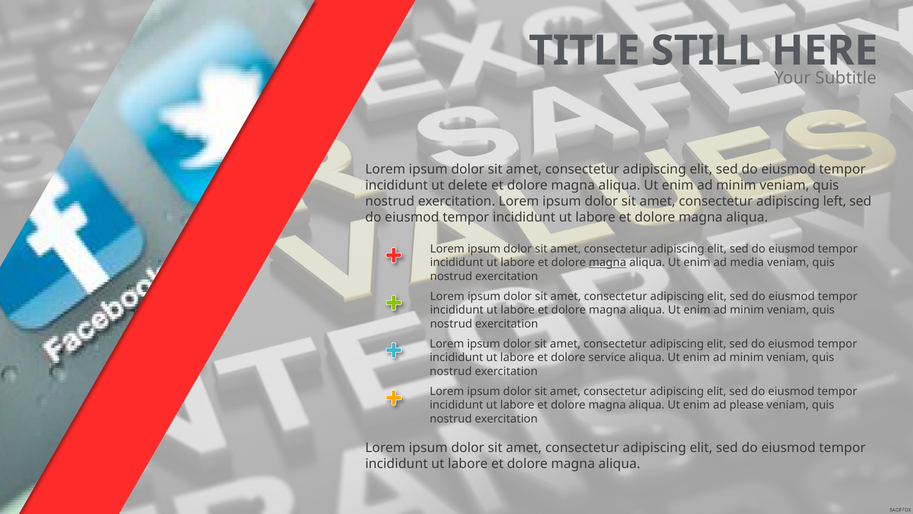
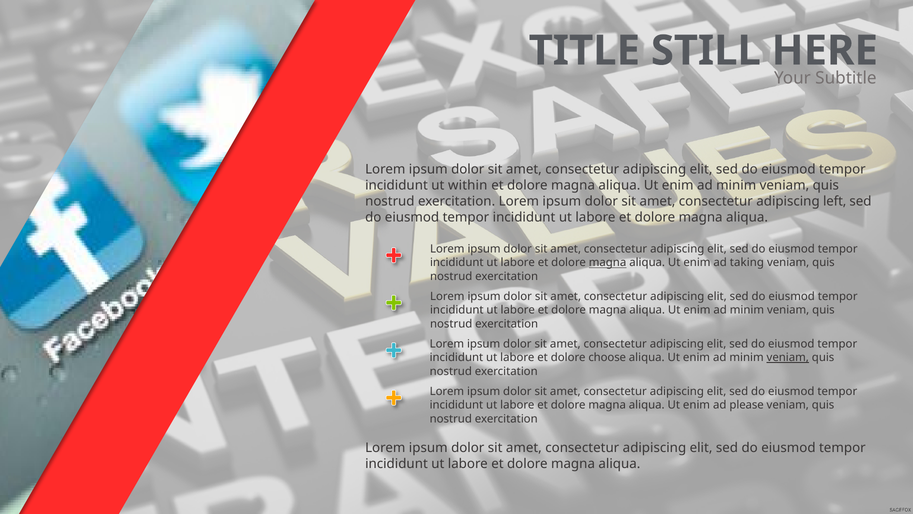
delete: delete -> within
media: media -> taking
service: service -> choose
veniam at (788, 357) underline: none -> present
